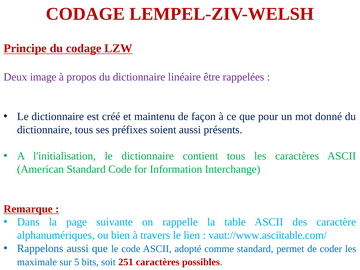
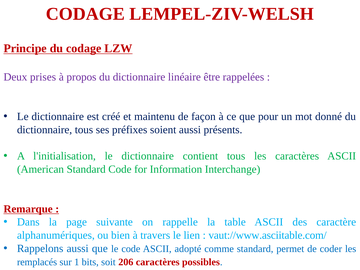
image: image -> prises
maximale: maximale -> remplacés
5: 5 -> 1
251: 251 -> 206
